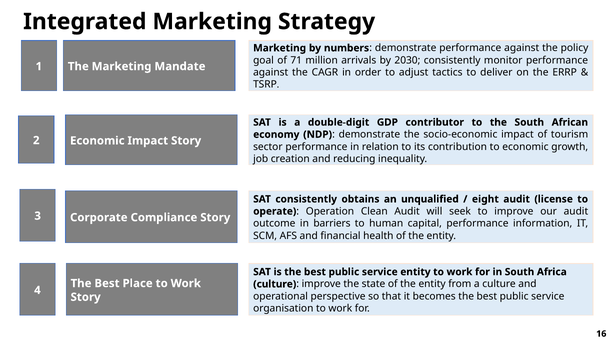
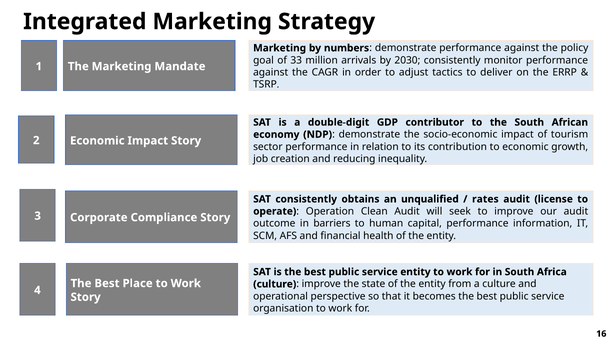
71: 71 -> 33
eight: eight -> rates
